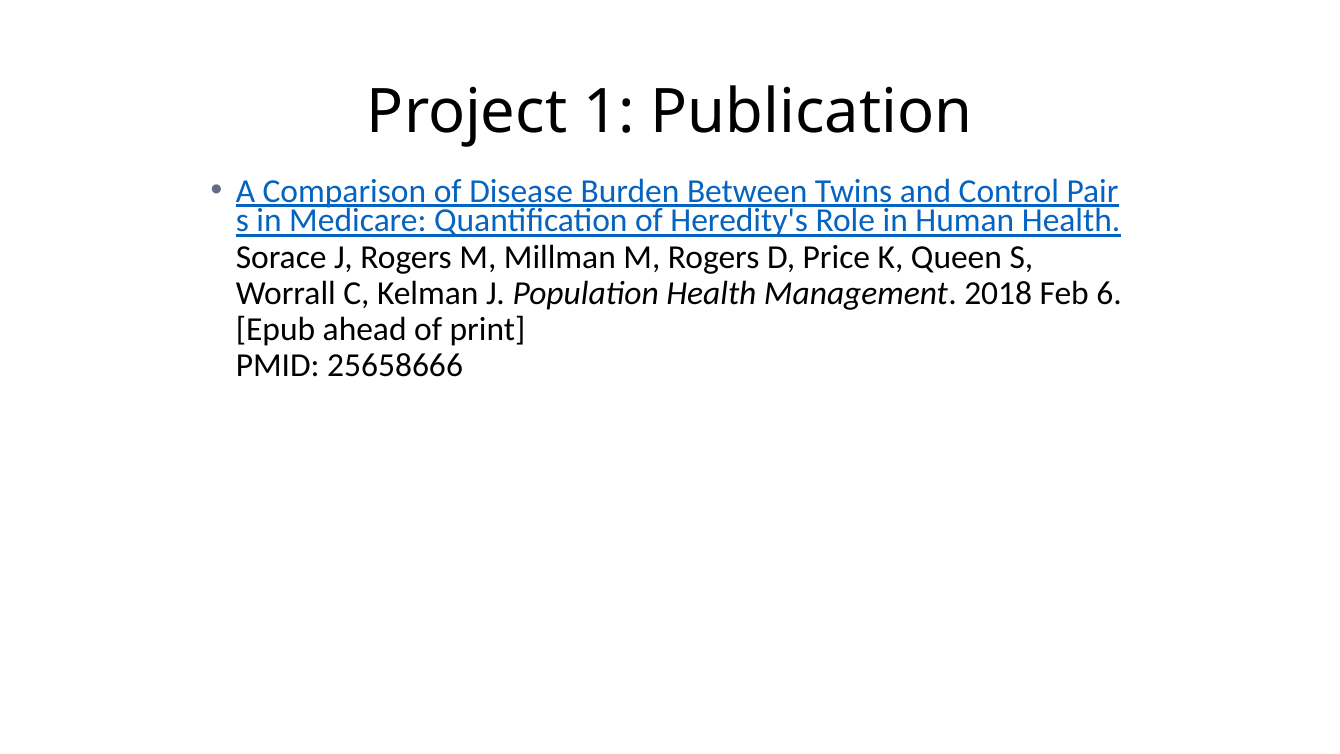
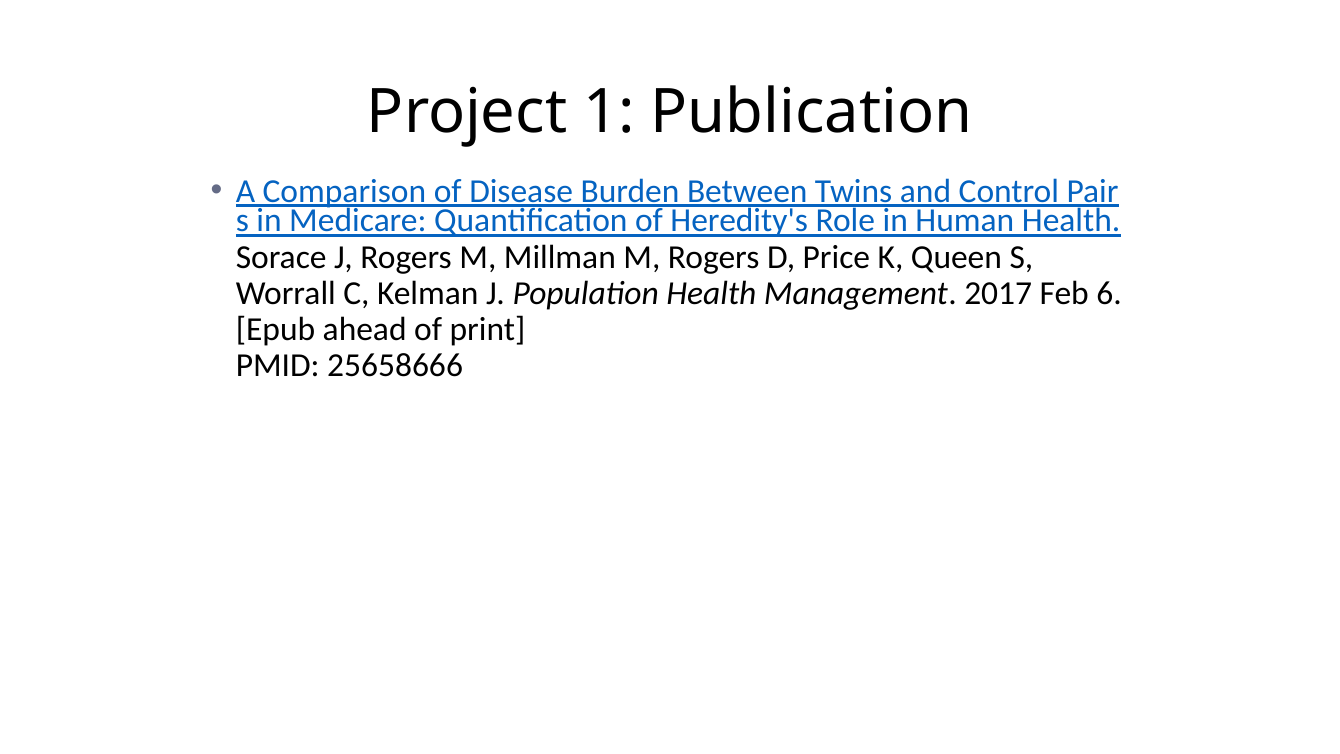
2018: 2018 -> 2017
